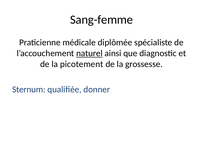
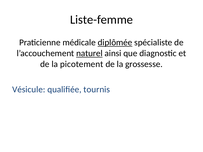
Sang-femme: Sang-femme -> Liste-femme
diplômée underline: none -> present
Sternum: Sternum -> Vésicule
donner: donner -> tournis
